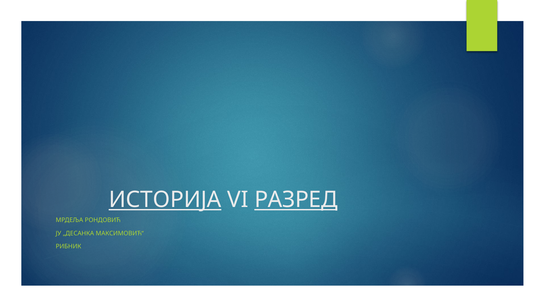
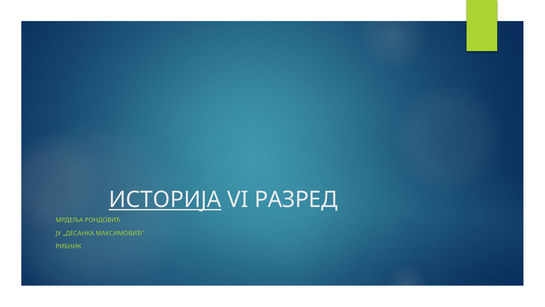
РАЗРЕД underline: present -> none
